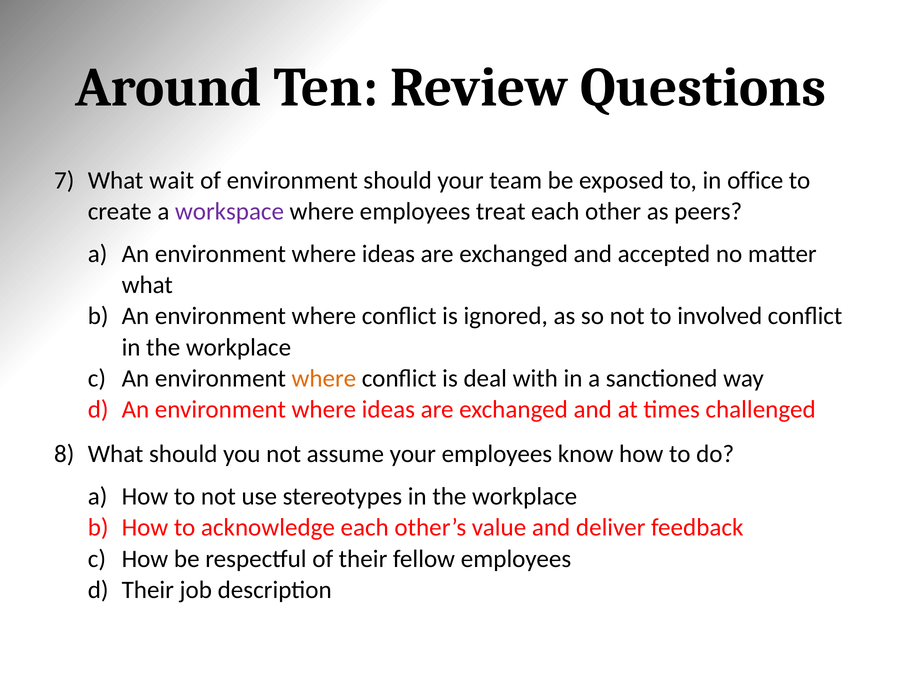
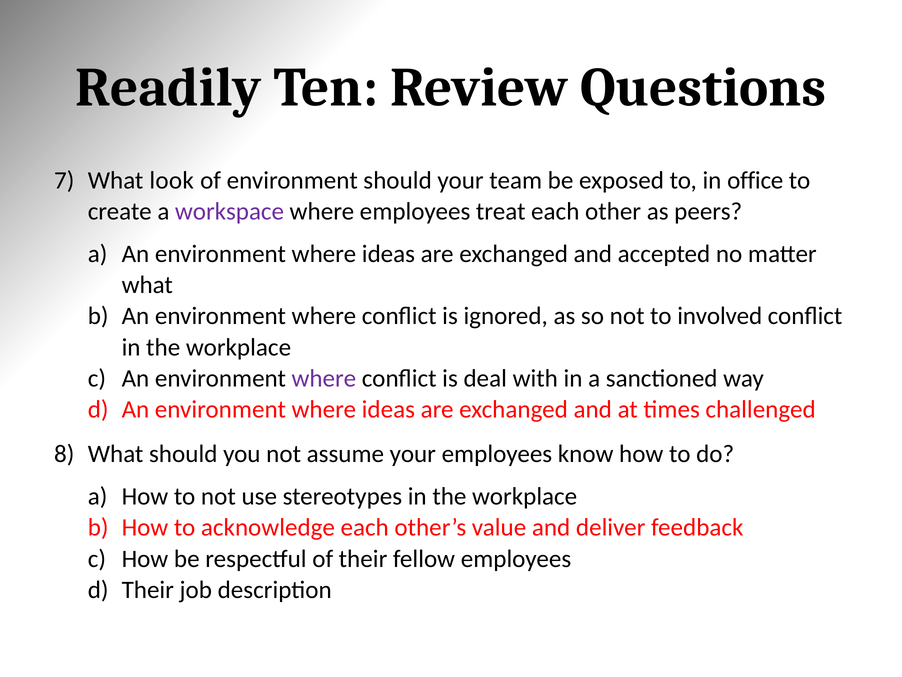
Around: Around -> Readily
wait: wait -> look
where at (324, 378) colour: orange -> purple
